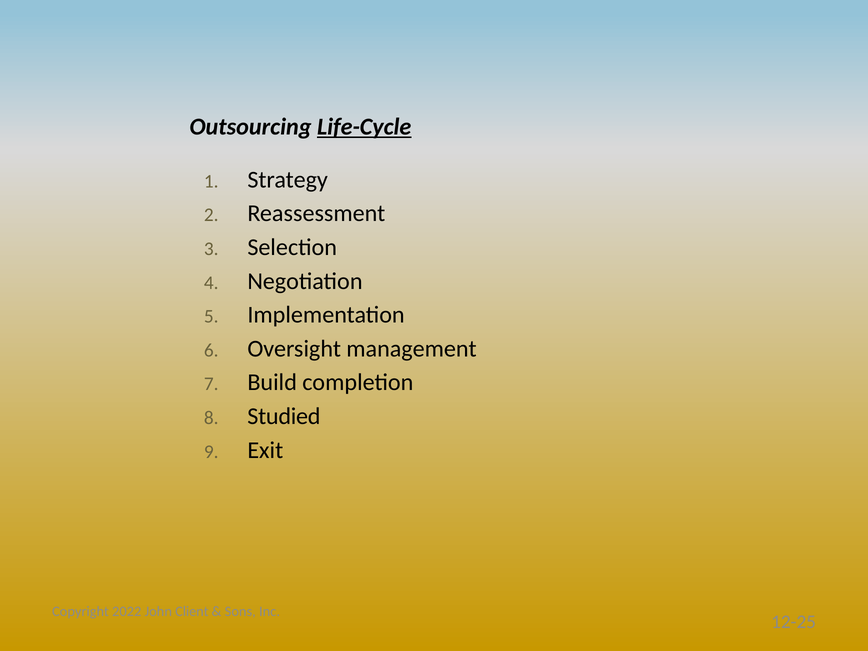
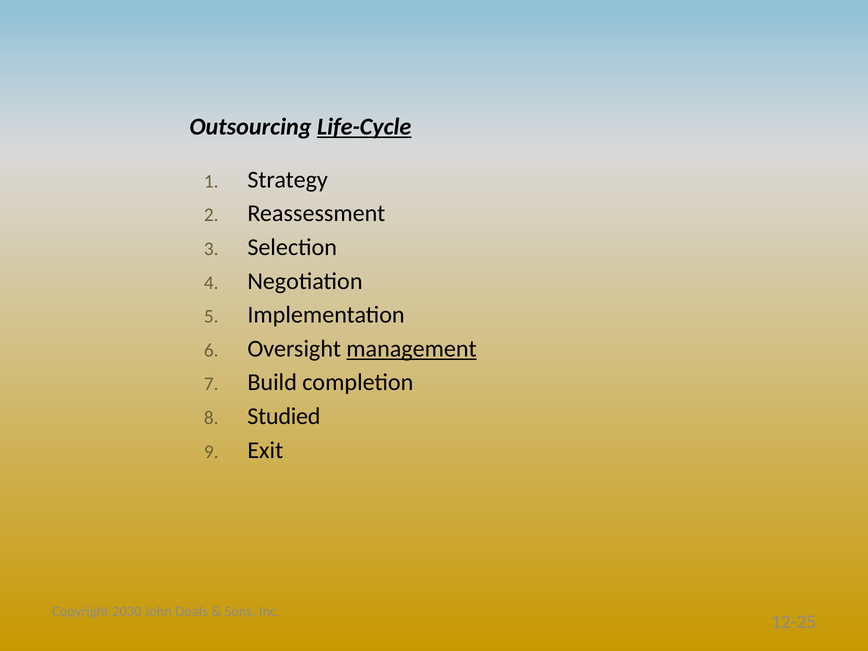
management underline: none -> present
2022: 2022 -> 2030
Client: Client -> Deals
